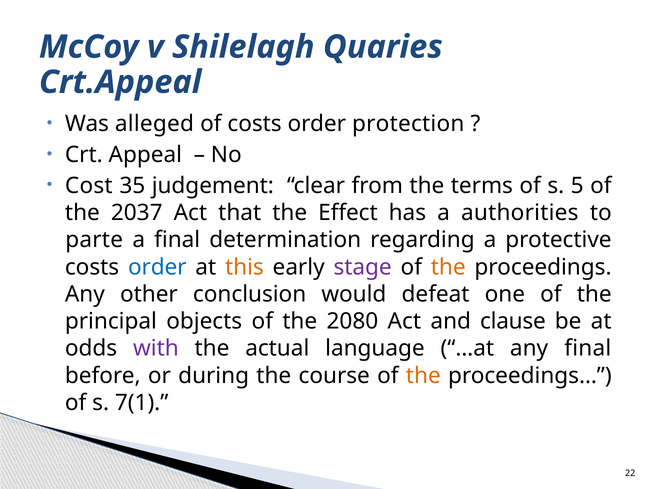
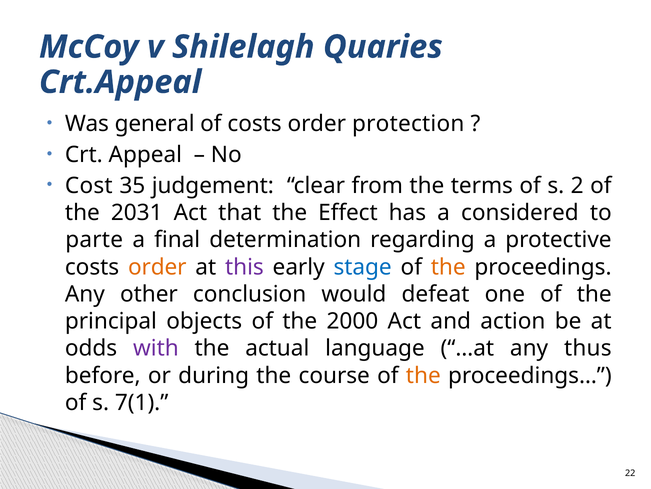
alleged: alleged -> general
5: 5 -> 2
2037: 2037 -> 2031
authorities: authorities -> considered
order at (157, 267) colour: blue -> orange
this colour: orange -> purple
stage colour: purple -> blue
2080: 2080 -> 2000
clause: clause -> action
any final: final -> thus
